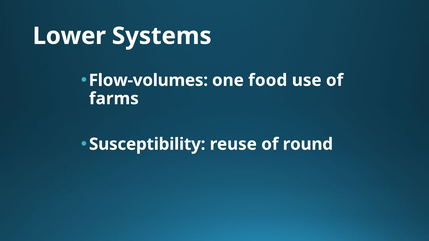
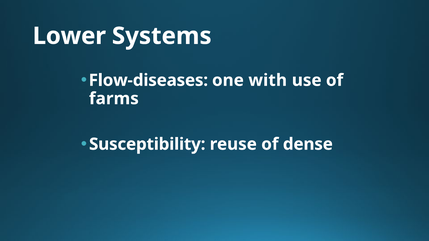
Flow-volumes: Flow-volumes -> Flow-diseases
food: food -> with
round: round -> dense
